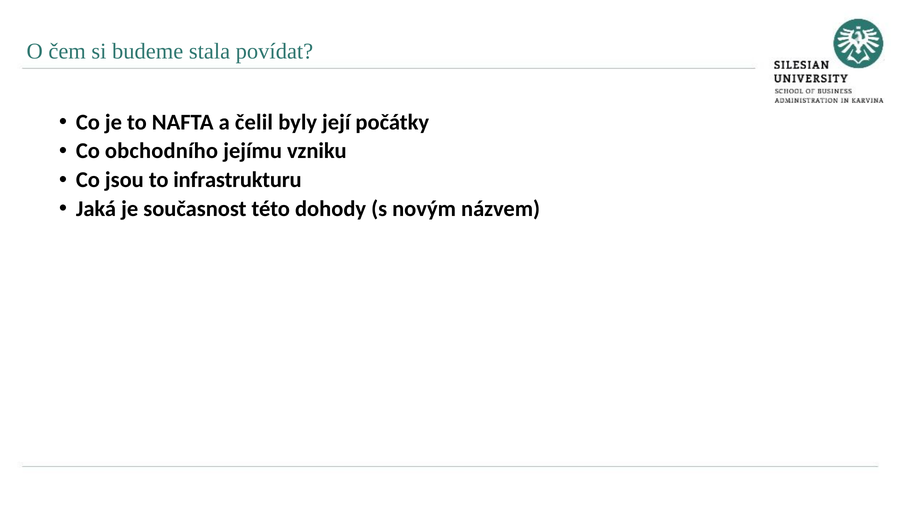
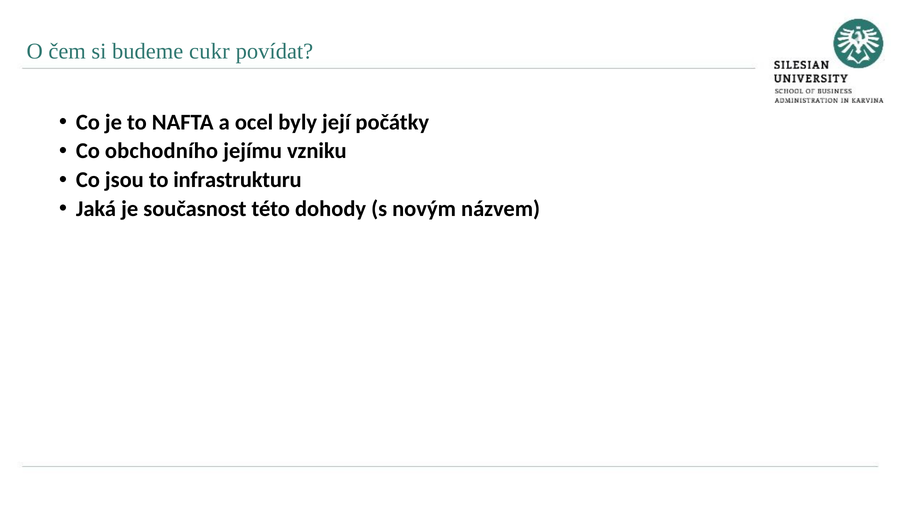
stala: stala -> cukr
čelil: čelil -> ocel
